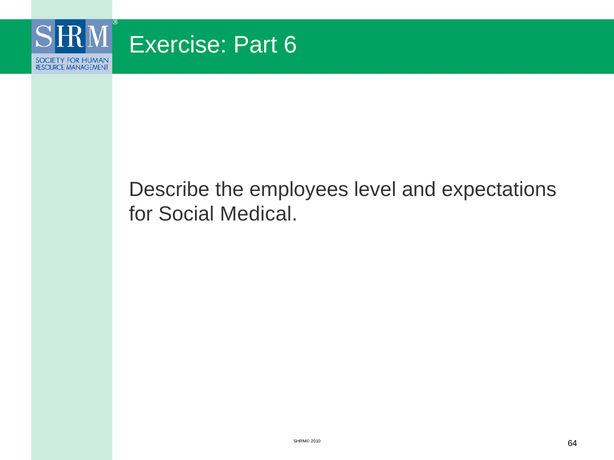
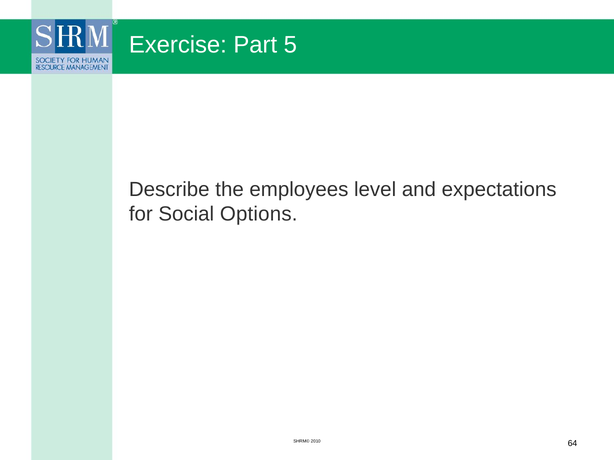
6: 6 -> 5
Medical: Medical -> Options
